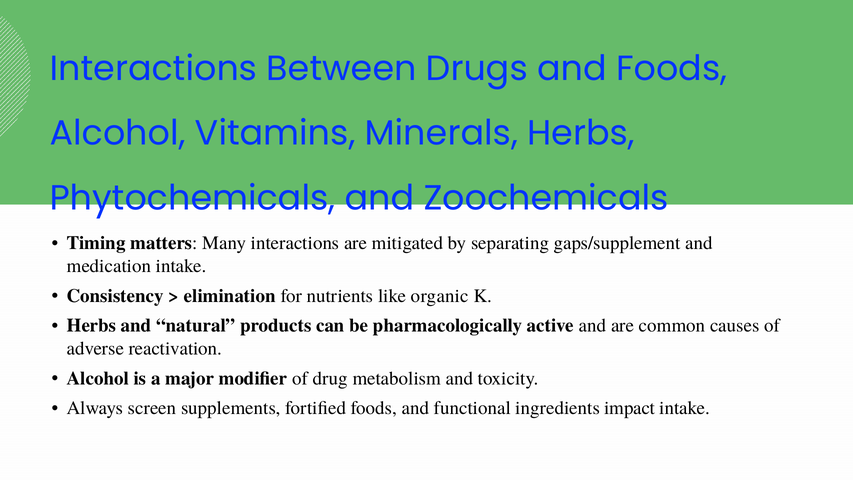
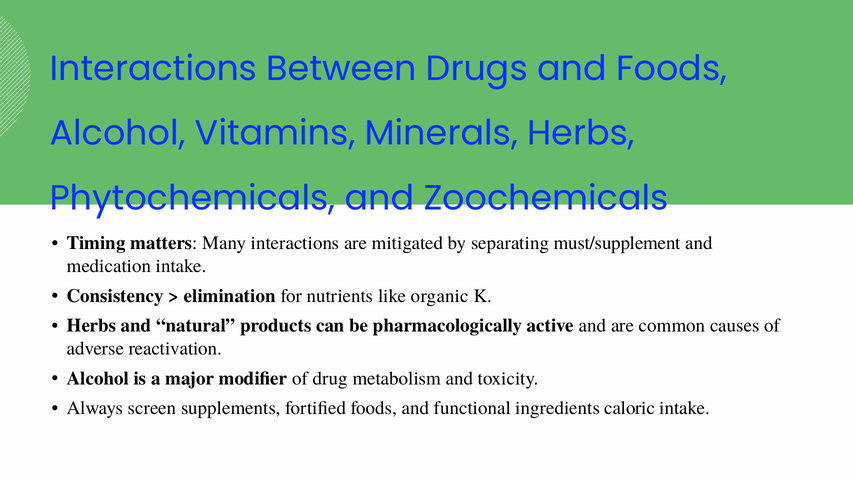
gaps/supplement: gaps/supplement -> must/supplement
impact: impact -> caloric
